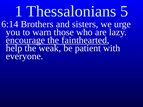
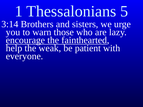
6:14: 6:14 -> 3:14
